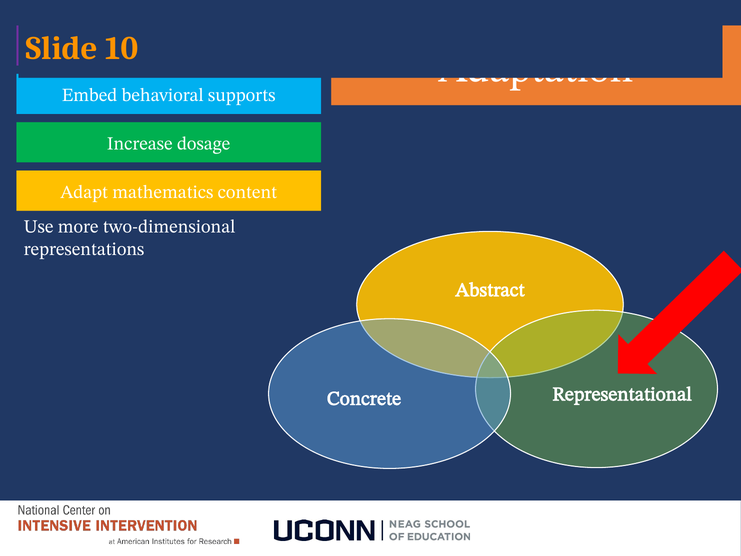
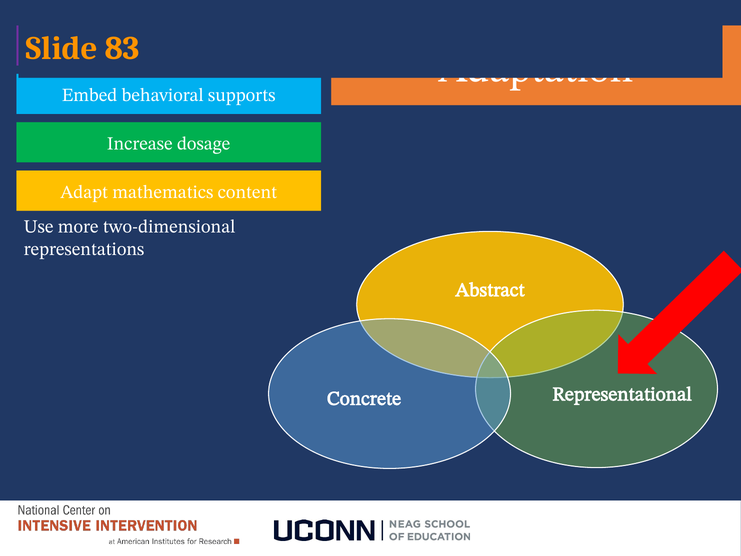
10: 10 -> 83
